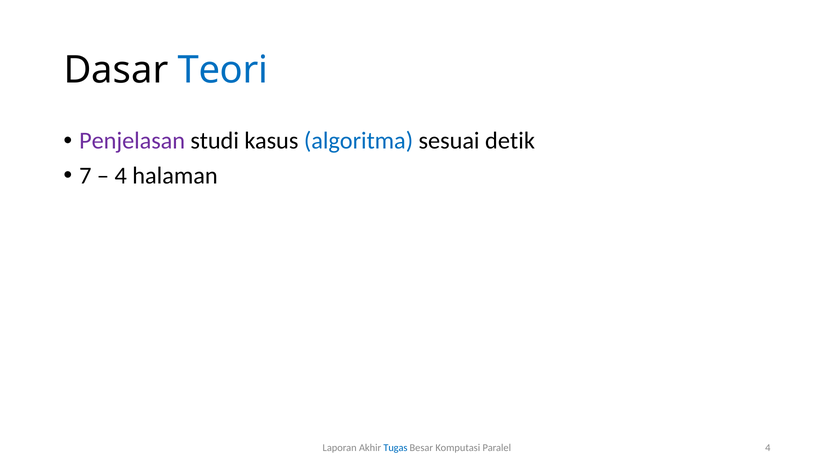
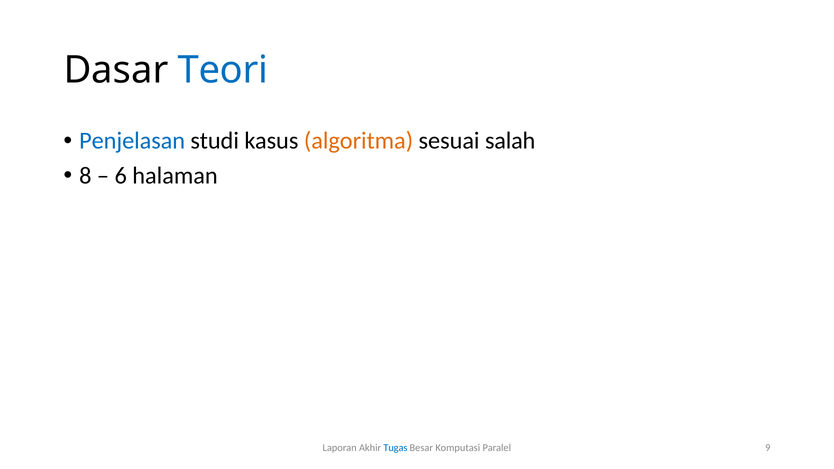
Penjelasan colour: purple -> blue
algoritma colour: blue -> orange
detik: detik -> salah
7: 7 -> 8
4 at (121, 176): 4 -> 6
Paralel 4: 4 -> 9
